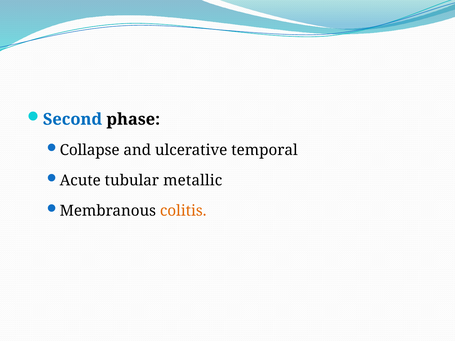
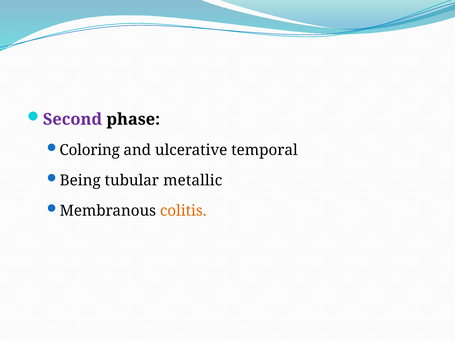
Second colour: blue -> purple
Collapse: Collapse -> Coloring
Acute: Acute -> Being
